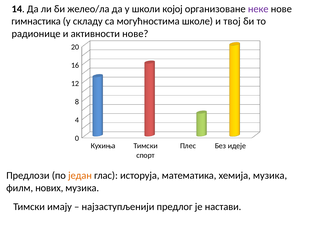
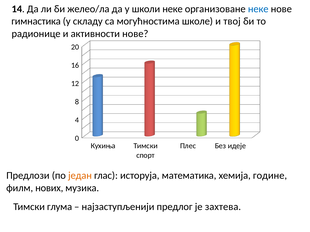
школи којој: којој -> неке
неке at (258, 9) colour: purple -> blue
хемија музика: музика -> године
имају: имају -> глума
настави: настави -> захтева
